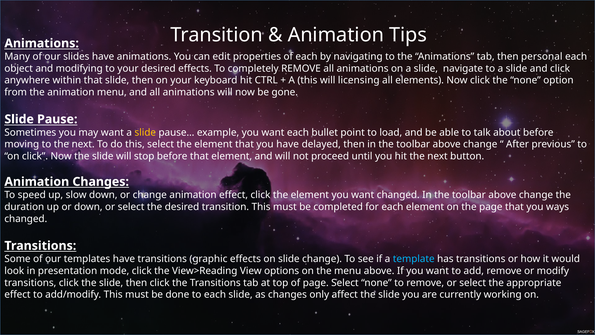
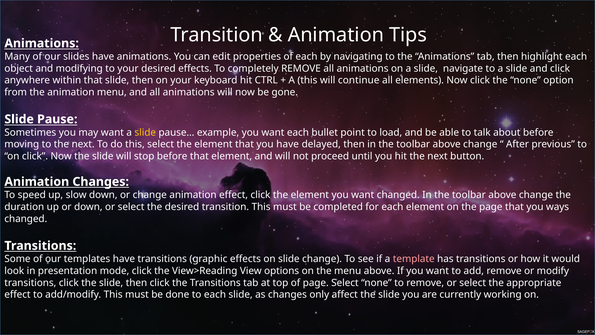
personal: personal -> highlight
licensing: licensing -> continue
template colour: light blue -> pink
